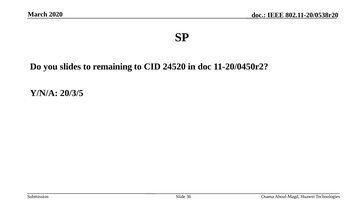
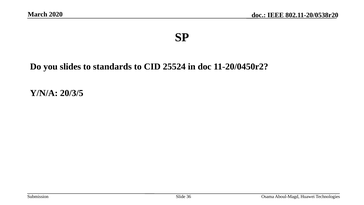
remaining: remaining -> standards
24520: 24520 -> 25524
